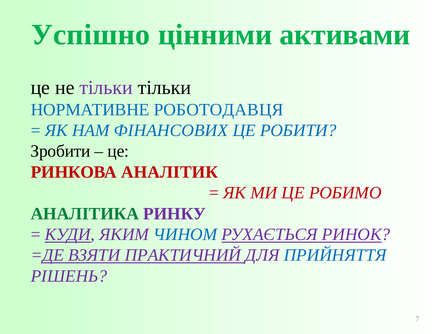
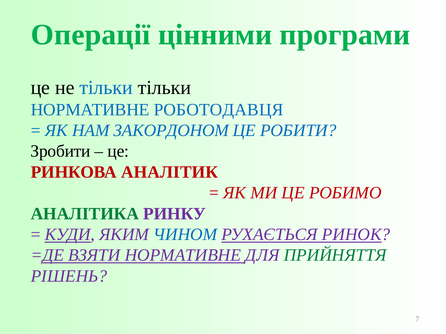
Успішно: Успішно -> Операції
активами: активами -> програми
тільки at (106, 88) colour: purple -> blue
ФІНАНСОВИХ: ФІНАНСОВИХ -> ЗАКОРДОНОМ
ВЗЯТИ ПРАКТИЧНИЙ: ПРАКТИЧНИЙ -> НОРМАТИВНЕ
ПРИЙНЯТТЯ colour: blue -> green
